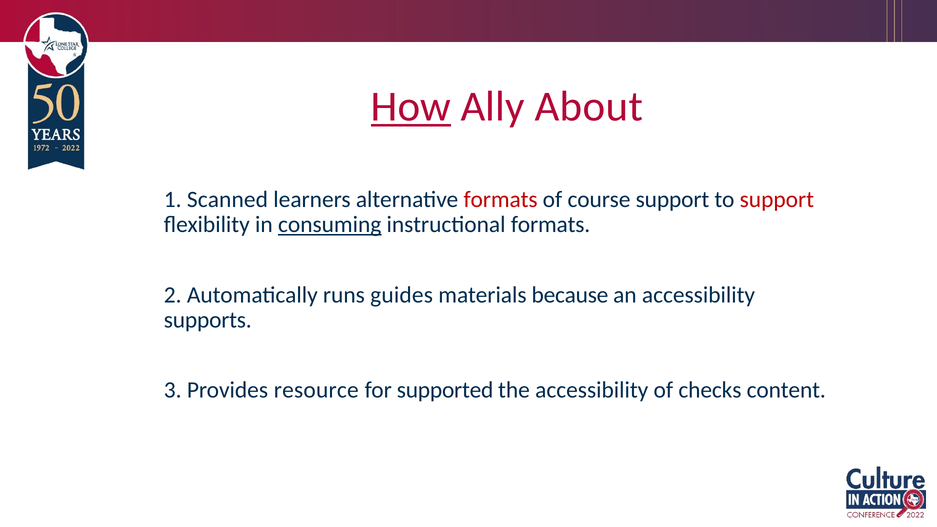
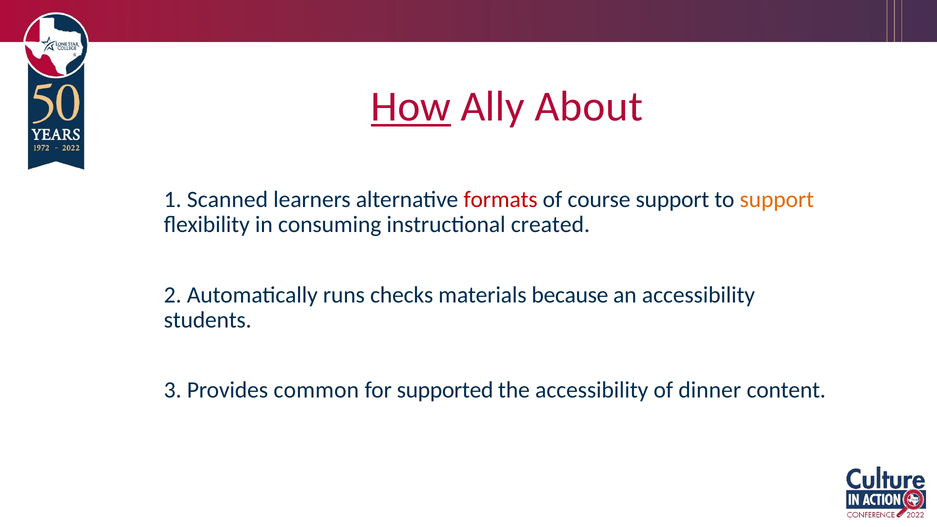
support at (777, 199) colour: red -> orange
consuming underline: present -> none
instructional formats: formats -> created
guides: guides -> checks
supports: supports -> students
resource: resource -> common
checks: checks -> dinner
